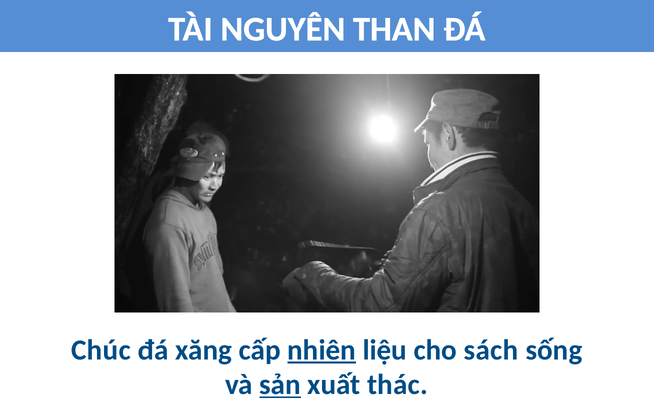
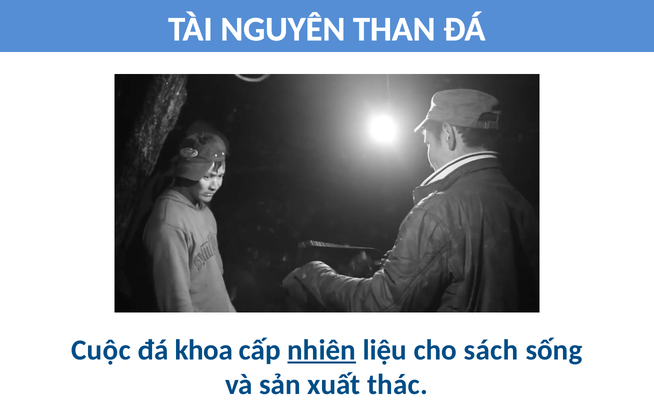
Chúc: Chúc -> Cuộc
xăng: xăng -> khoa
sản underline: present -> none
